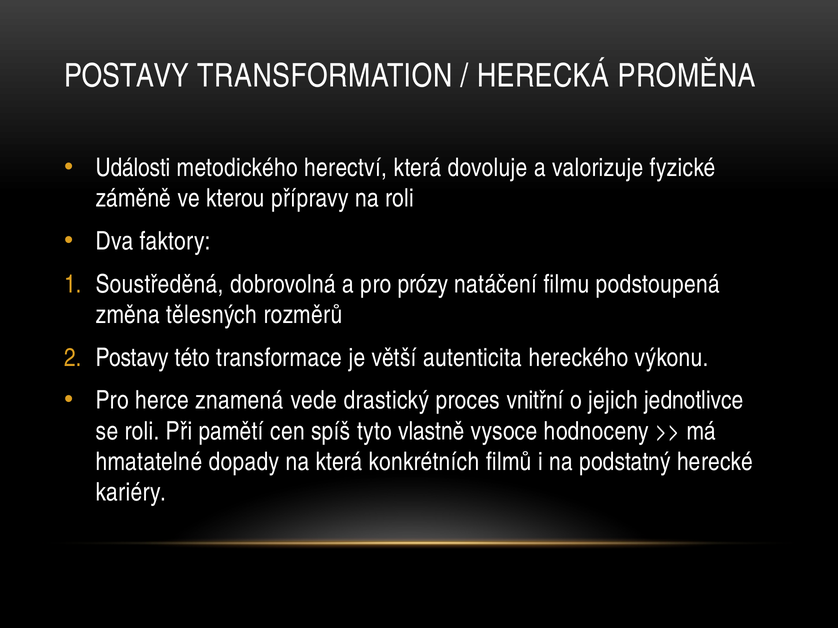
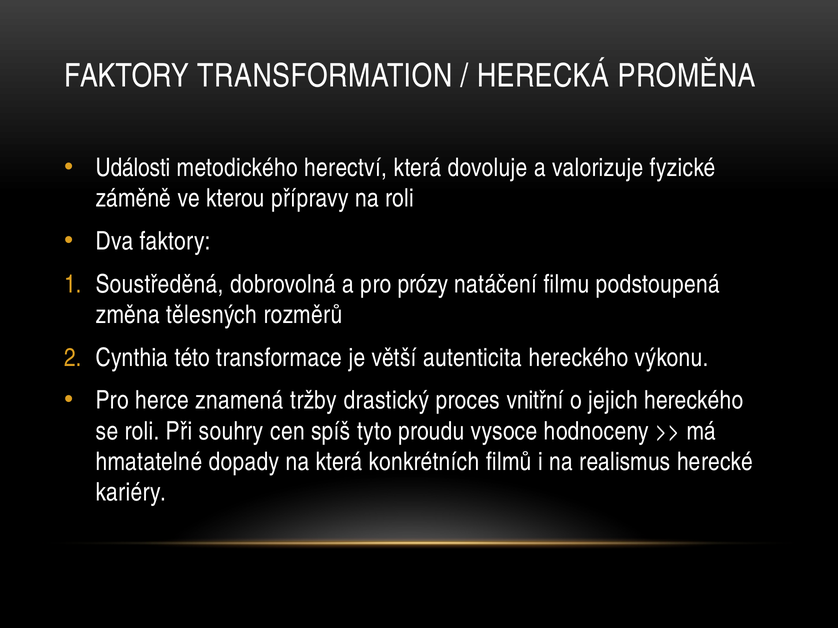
POSTAVY at (127, 76): POSTAVY -> FAKTORY
Postavy at (132, 358): Postavy -> Cynthia
vede: vede -> tržby
jejich jednotlivce: jednotlivce -> hereckého
pamětí: pamětí -> souhry
vlastně: vlastně -> proudu
podstatný: podstatný -> realismus
